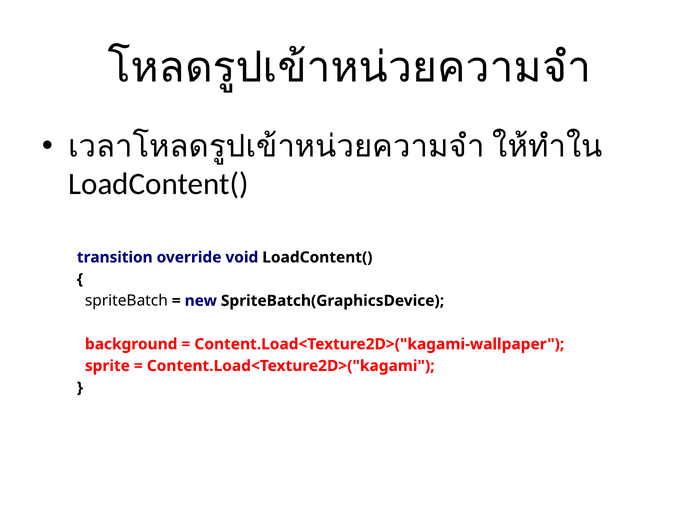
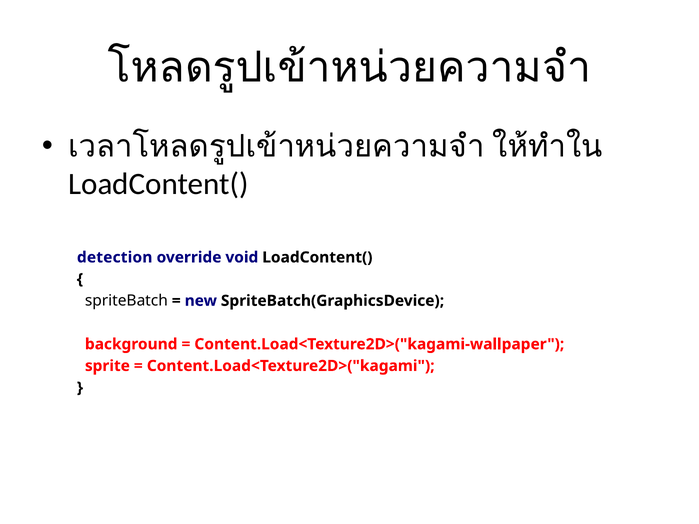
transition: transition -> detection
